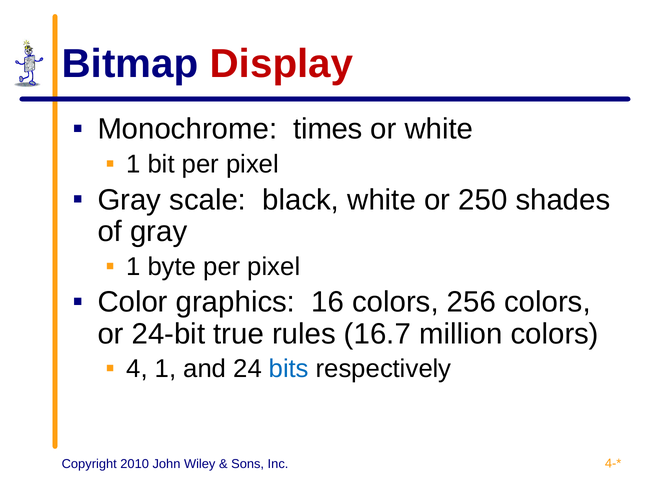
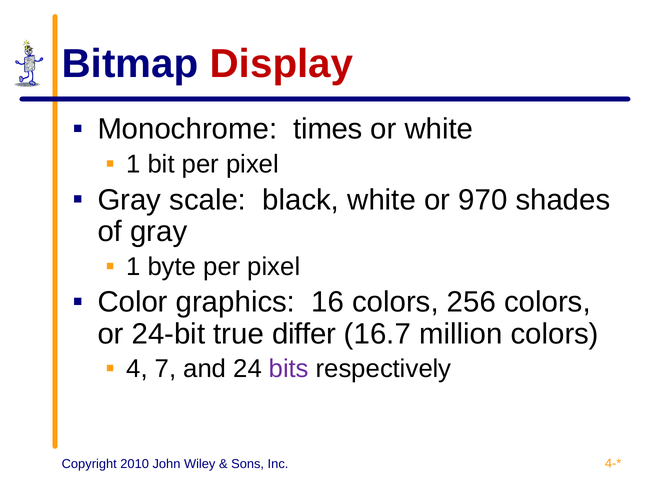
250: 250 -> 970
rules: rules -> differ
4 1: 1 -> 7
bits colour: blue -> purple
